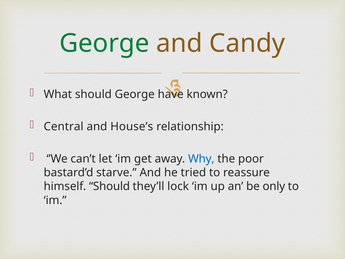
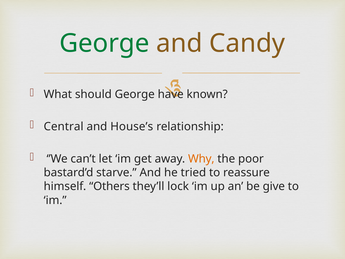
Why colour: blue -> orange
himself Should: Should -> Others
only: only -> give
